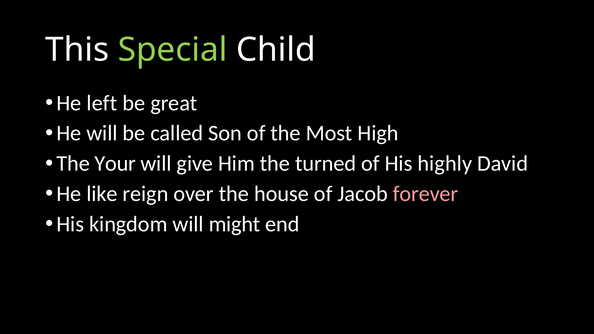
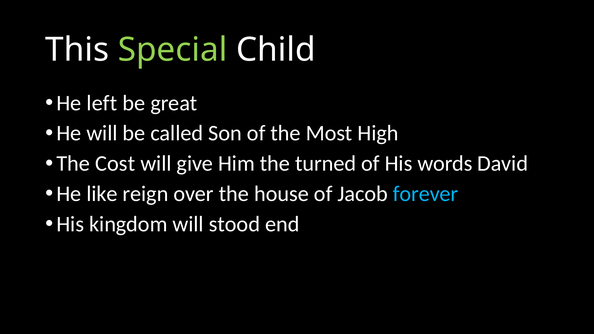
Your: Your -> Cost
highly: highly -> words
forever colour: pink -> light blue
might: might -> stood
